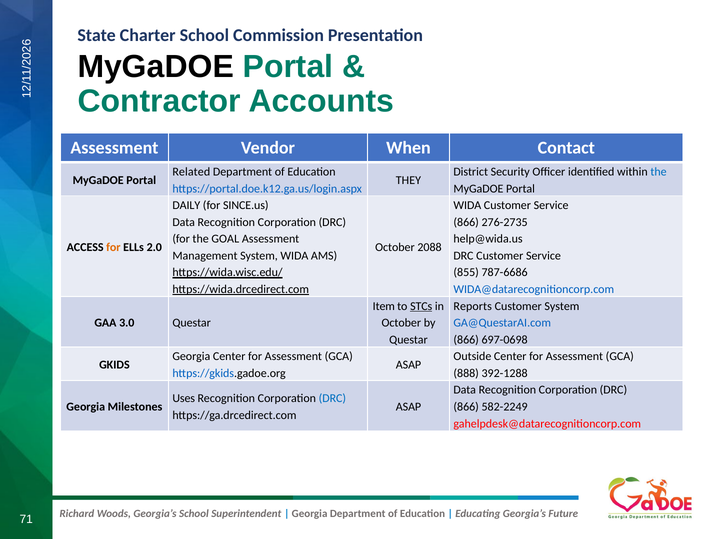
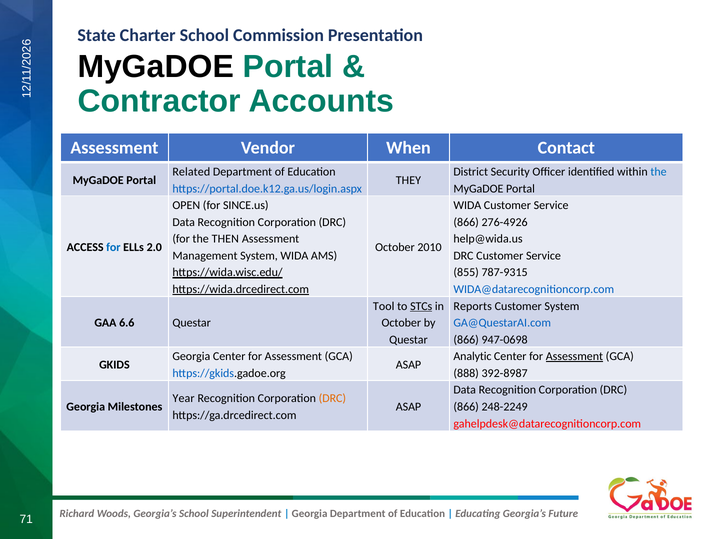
DAILY: DAILY -> OPEN
276-2735: 276-2735 -> 276-4926
GOAL: GOAL -> THEN
for at (113, 247) colour: orange -> blue
2088: 2088 -> 2010
787-6686: 787-6686 -> 787-9315
Item: Item -> Tool
3.0: 3.0 -> 6.6
697-0698: 697-0698 -> 947-0698
Outside: Outside -> Analytic
Assessment at (574, 357) underline: none -> present
392-1288: 392-1288 -> 392-8987
Uses: Uses -> Year
DRC at (332, 399) colour: blue -> orange
582-2249: 582-2249 -> 248-2249
